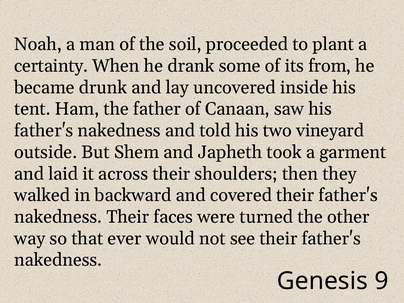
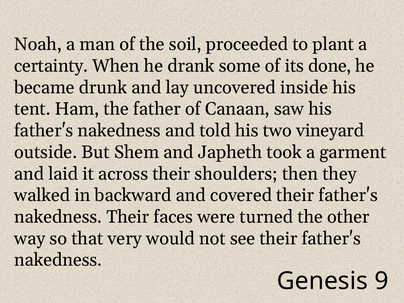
from: from -> done
ever: ever -> very
